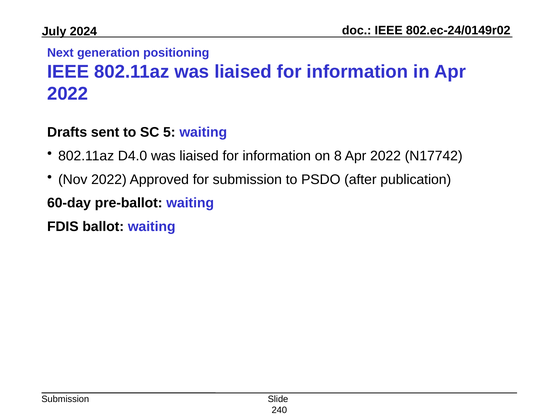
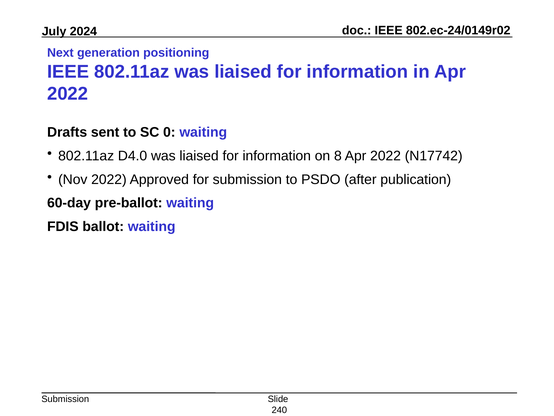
5: 5 -> 0
